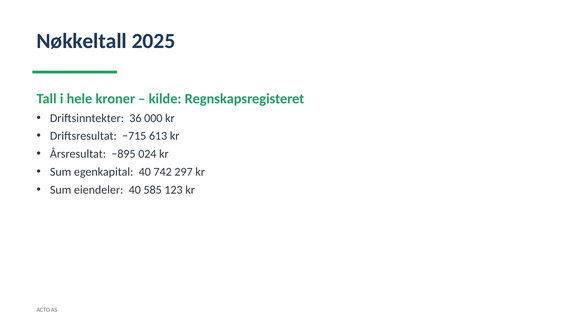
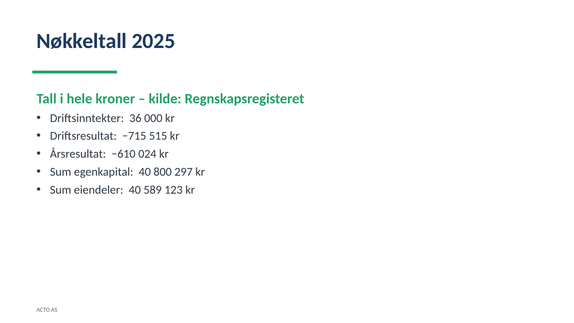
613: 613 -> 515
−895: −895 -> −610
742: 742 -> 800
585: 585 -> 589
